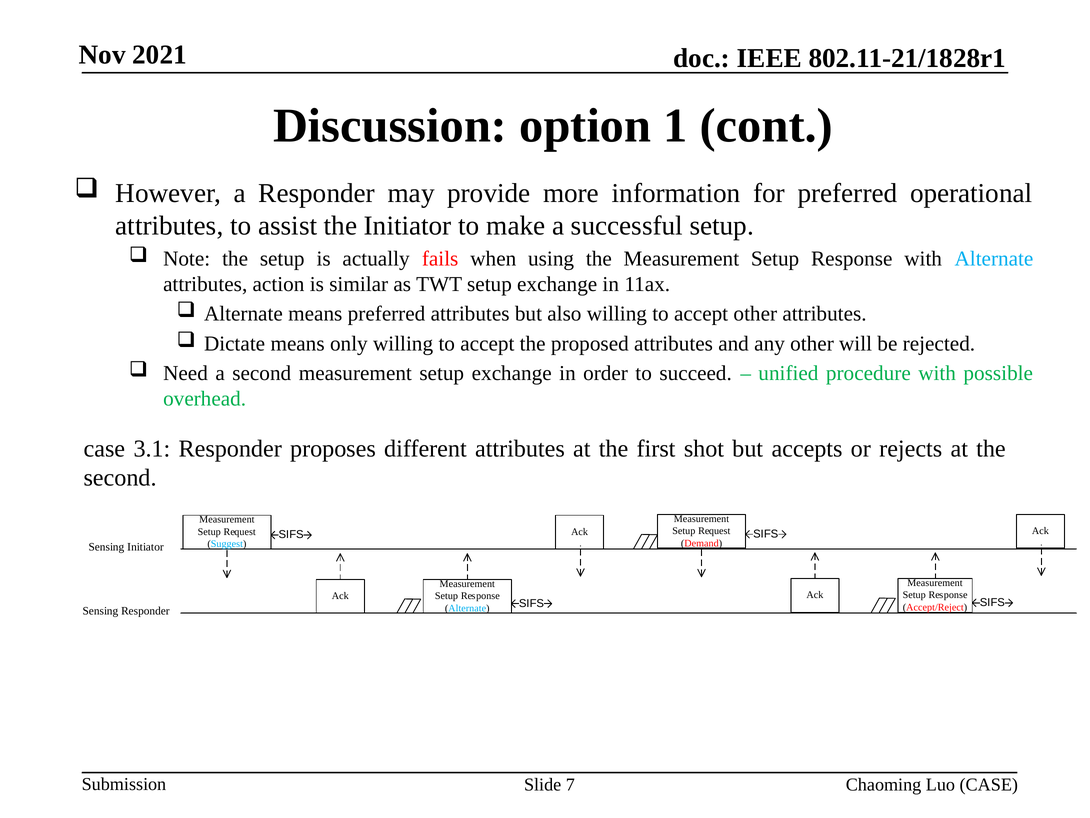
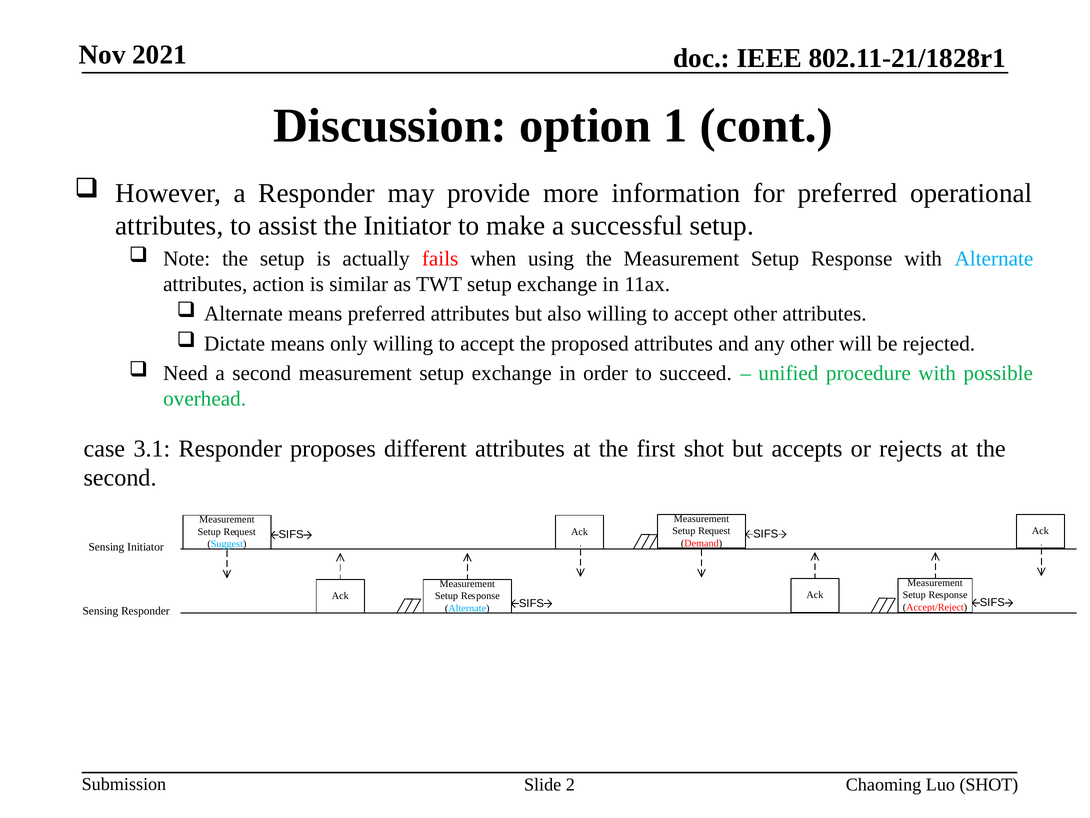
7: 7 -> 2
Luo CASE: CASE -> SHOT
